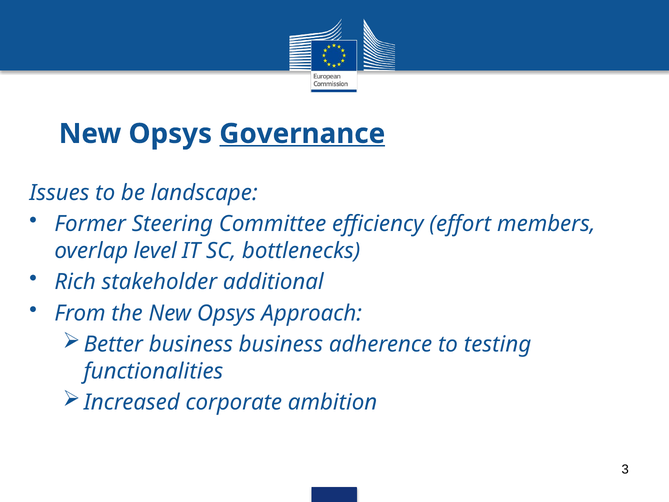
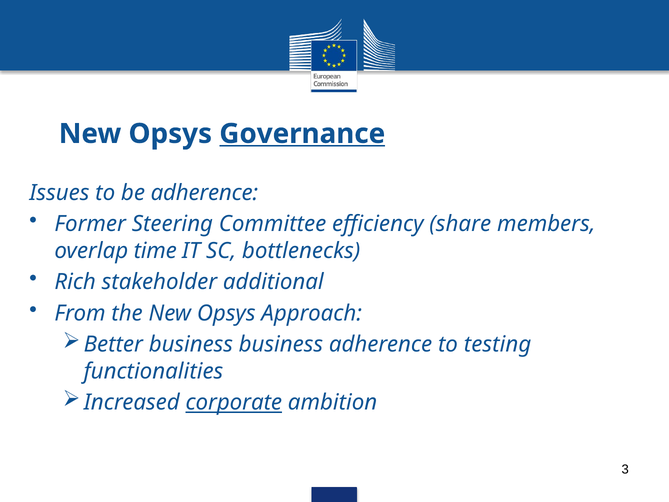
be landscape: landscape -> adherence
effort: effort -> share
level: level -> time
corporate underline: none -> present
